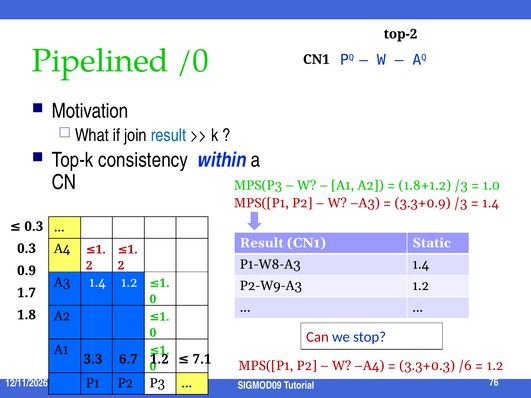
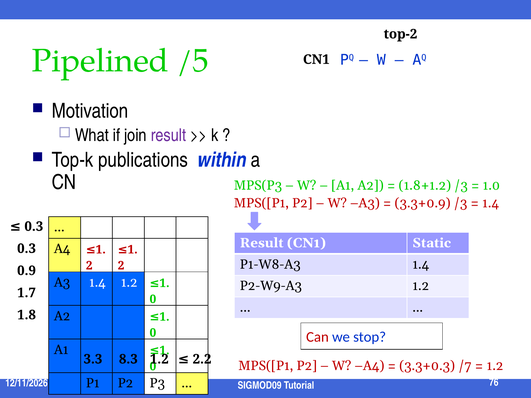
/0: /0 -> /5
result at (168, 135) colour: blue -> purple
consistency: consistency -> publications
6.7: 6.7 -> 8.3
7.1: 7.1 -> 2.2
/6: /6 -> /7
